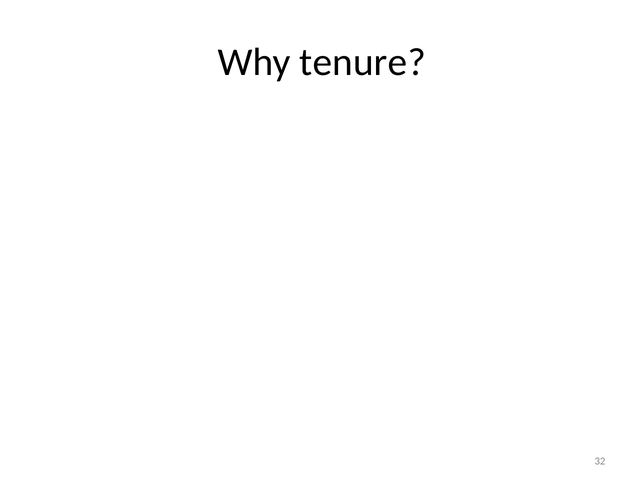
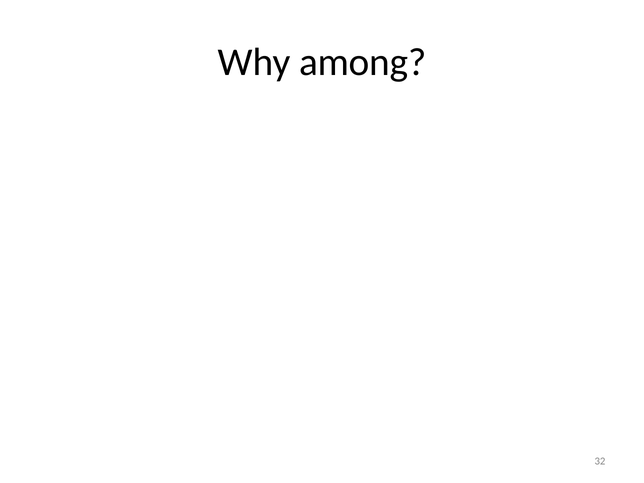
tenure: tenure -> among
